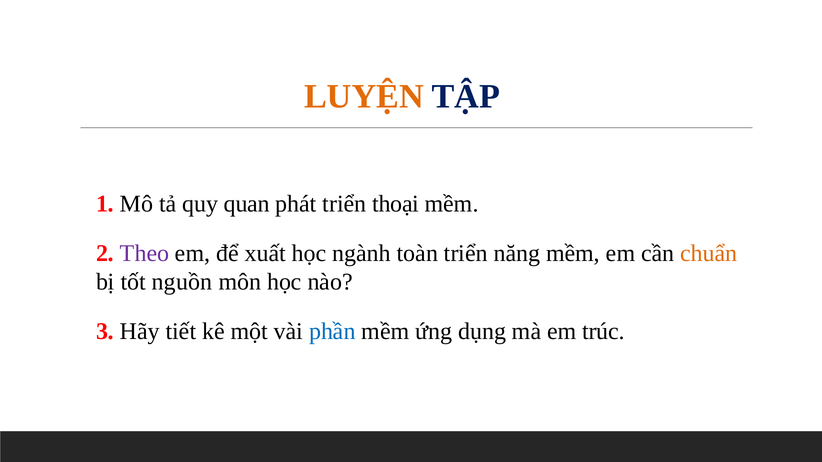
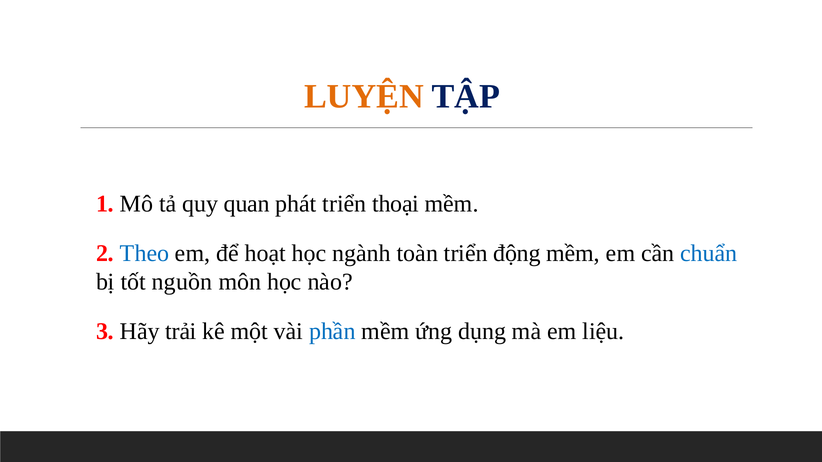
Theo colour: purple -> blue
xuất: xuất -> hoạt
năng: năng -> động
chuẩn colour: orange -> blue
tiết: tiết -> trải
trúc: trúc -> liệu
